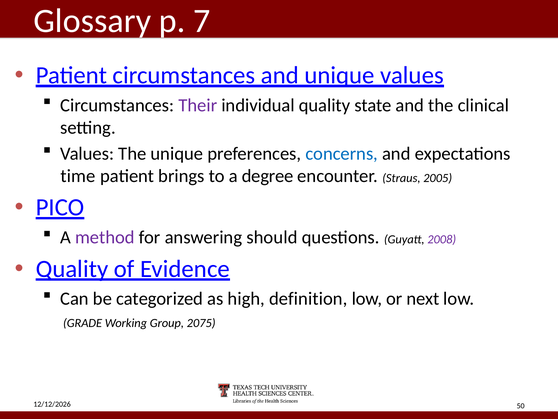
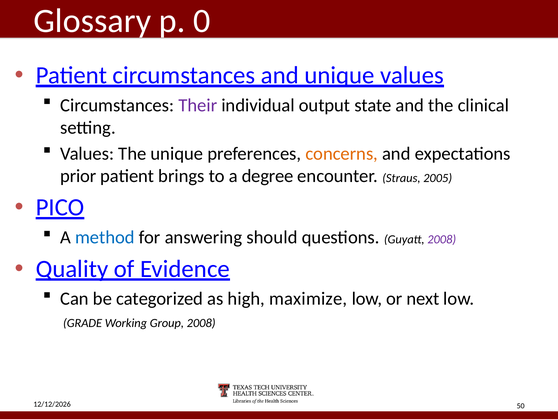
7: 7 -> 0
individual quality: quality -> output
concerns colour: blue -> orange
time: time -> prior
method colour: purple -> blue
definition: definition -> maximize
Group 2075: 2075 -> 2008
